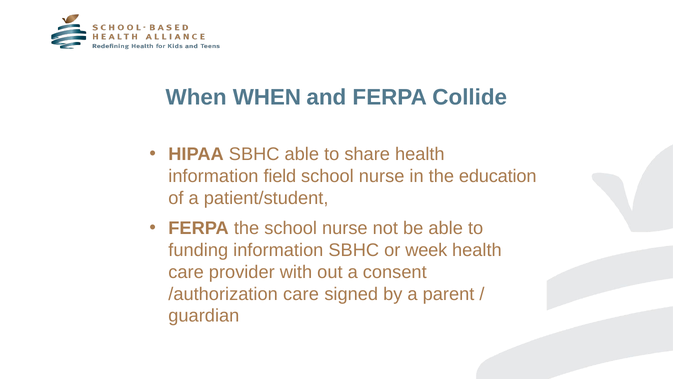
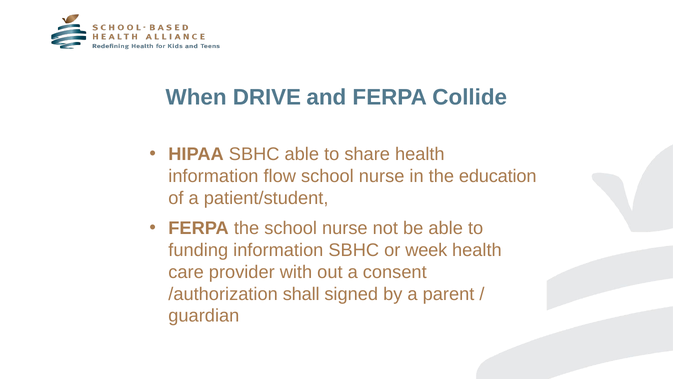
When WHEN: WHEN -> DRIVE
field: field -> flow
/authorization care: care -> shall
